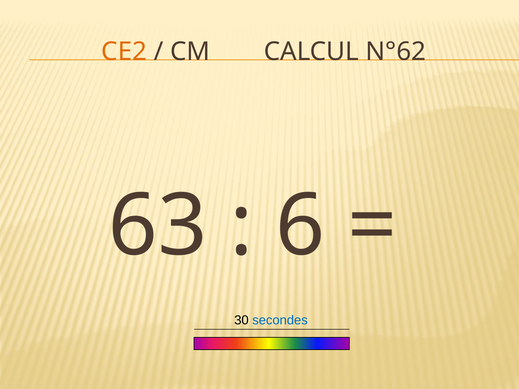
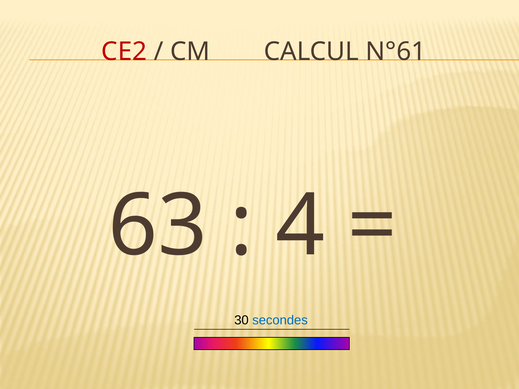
CE2 colour: orange -> red
N°62: N°62 -> N°61
6: 6 -> 4
